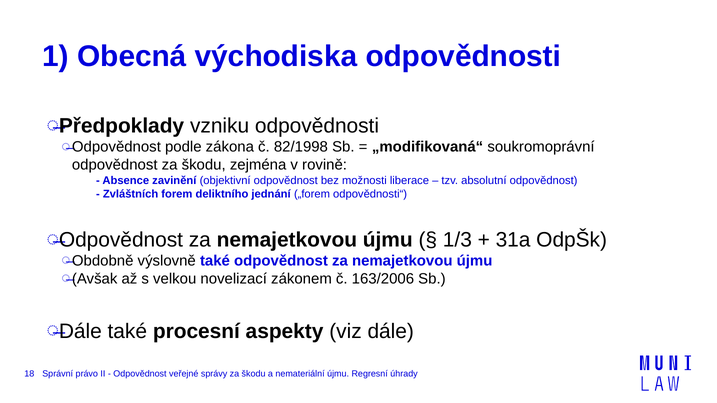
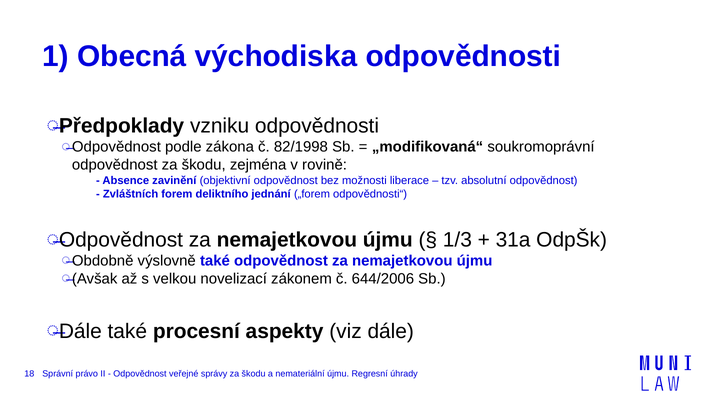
163/2006: 163/2006 -> 644/2006
